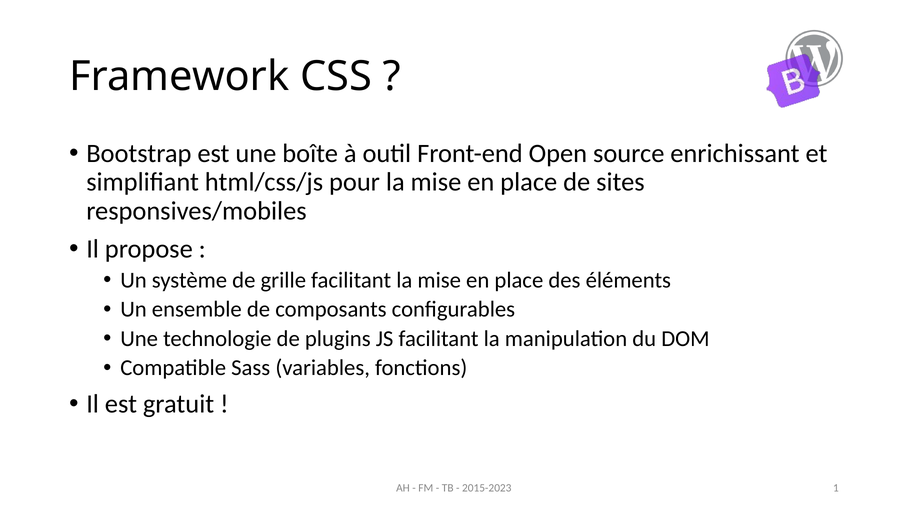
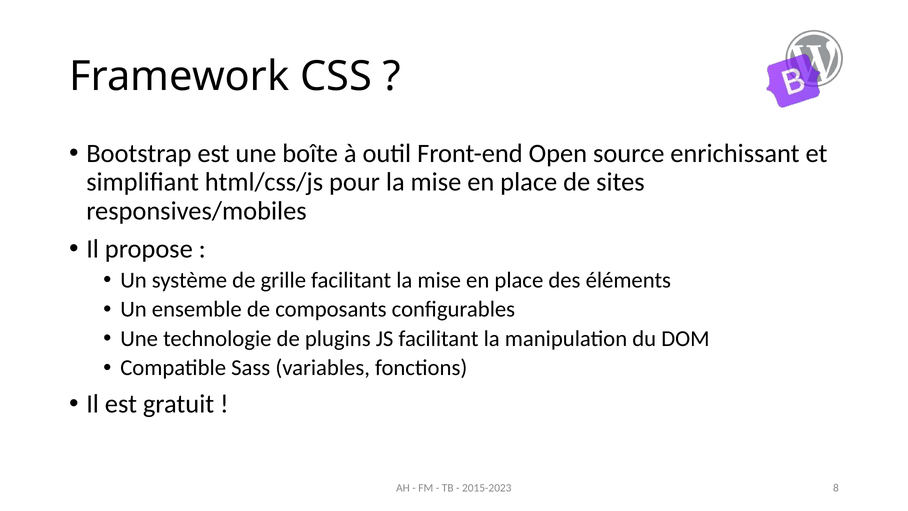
1: 1 -> 8
